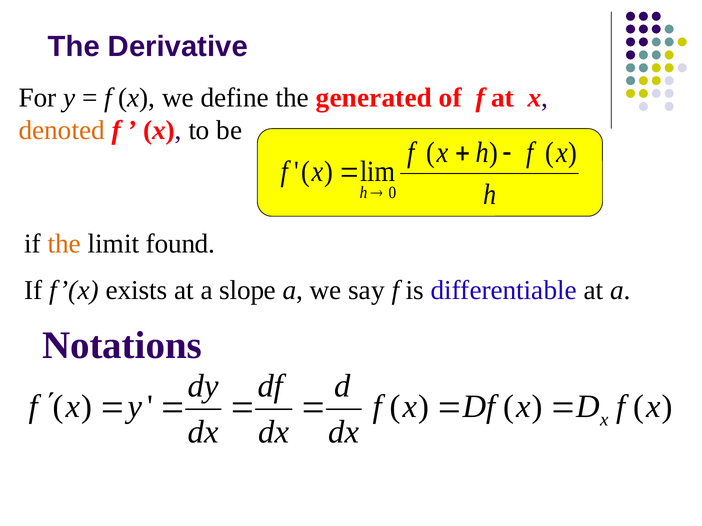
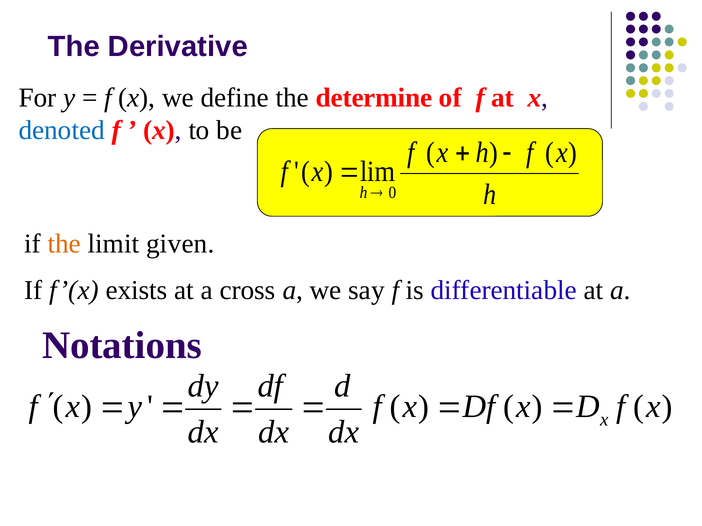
generated: generated -> determine
denoted colour: orange -> blue
found: found -> given
slope: slope -> cross
